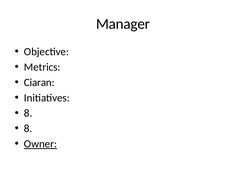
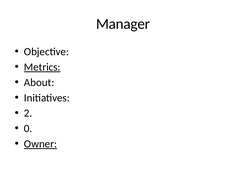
Metrics underline: none -> present
Ciaran: Ciaran -> About
8 at (28, 113): 8 -> 2
8 at (28, 128): 8 -> 0
